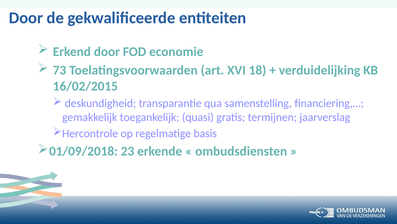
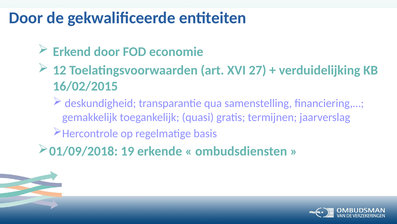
73: 73 -> 12
18: 18 -> 27
23: 23 -> 19
